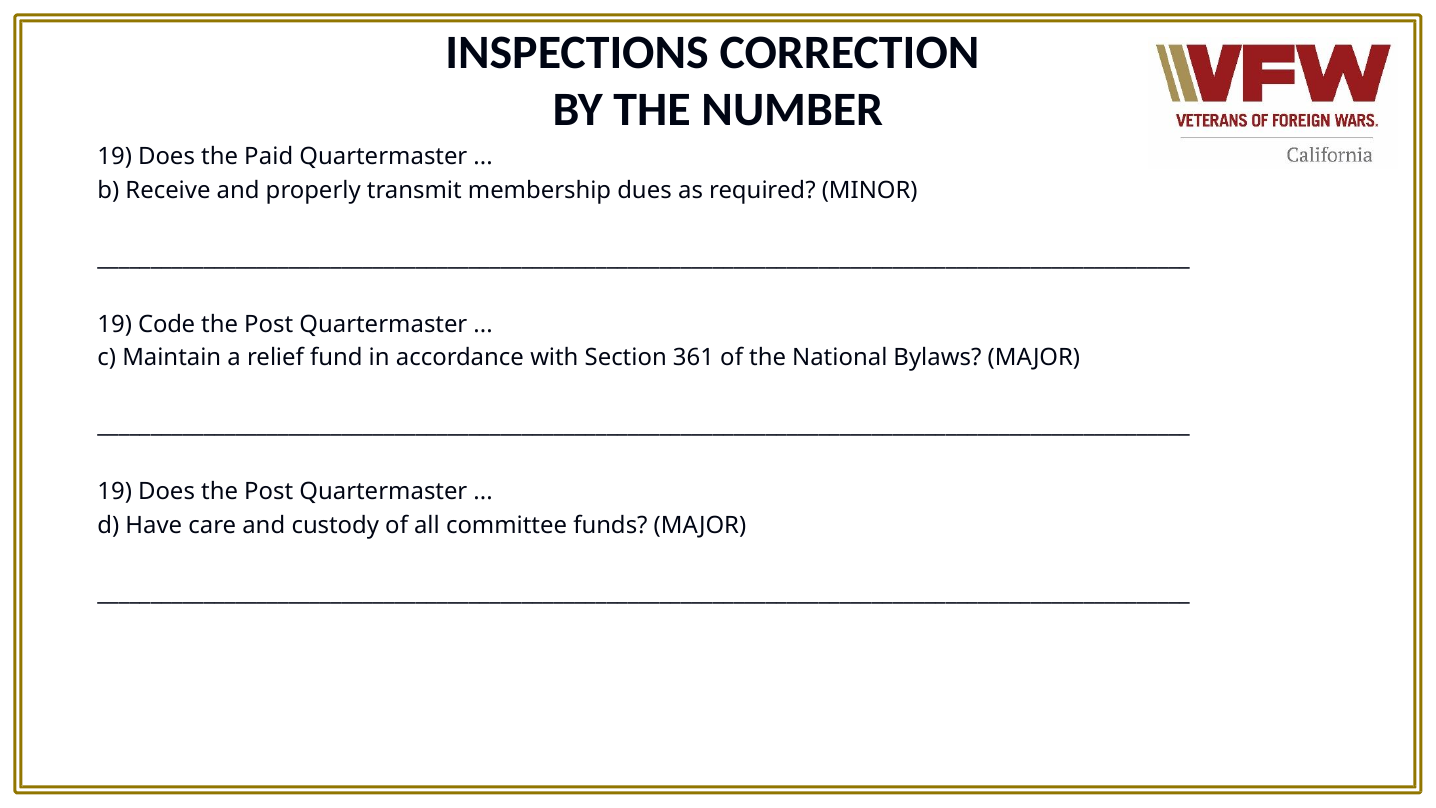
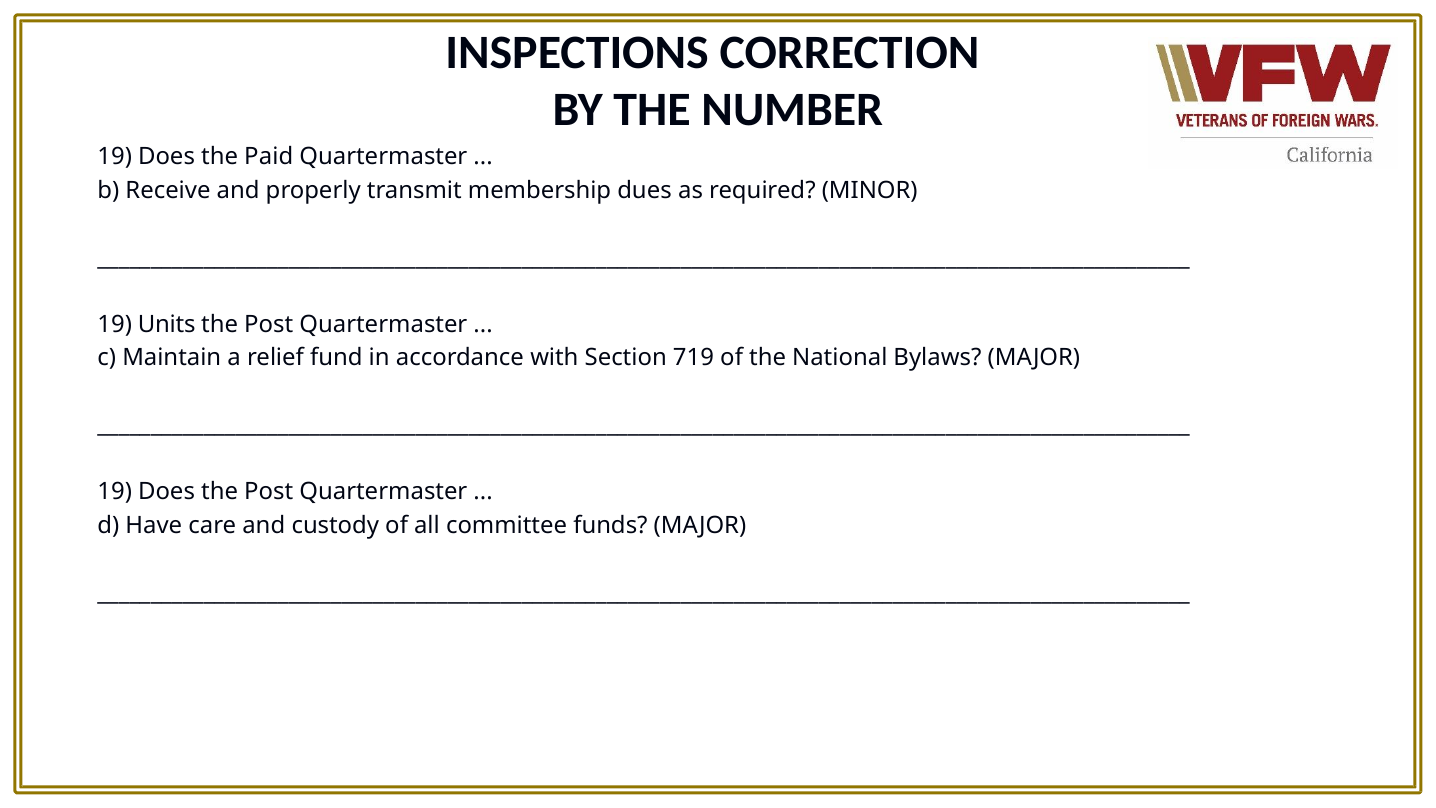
Code: Code -> Units
361: 361 -> 719
